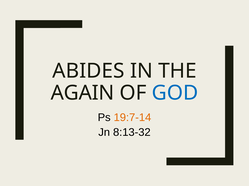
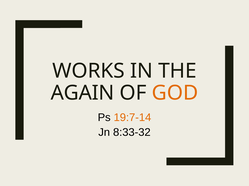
ABIDES: ABIDES -> WORKS
GOD colour: blue -> orange
8:13-32: 8:13-32 -> 8:33-32
